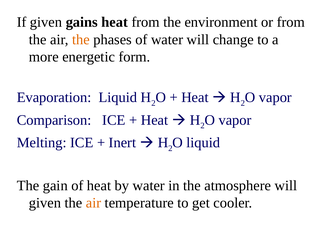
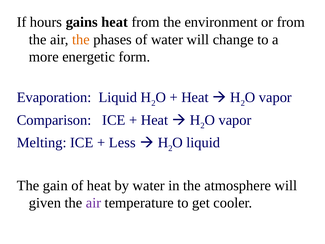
If given: given -> hours
Inert: Inert -> Less
air at (94, 203) colour: orange -> purple
